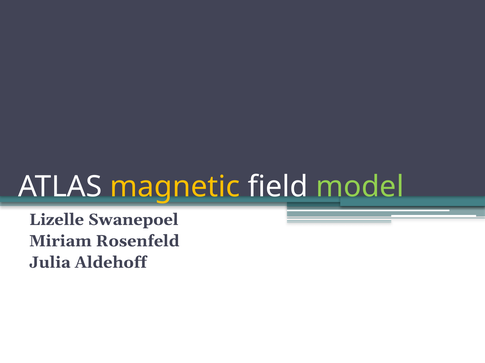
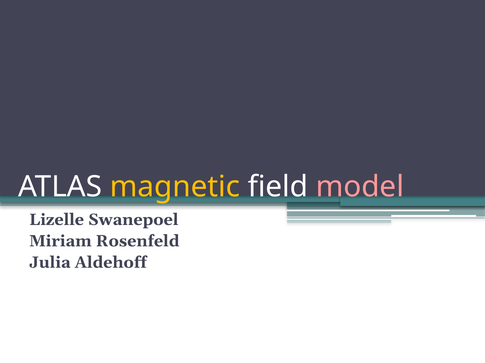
model colour: light green -> pink
